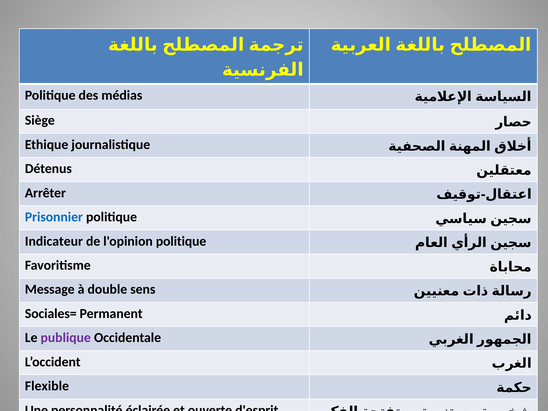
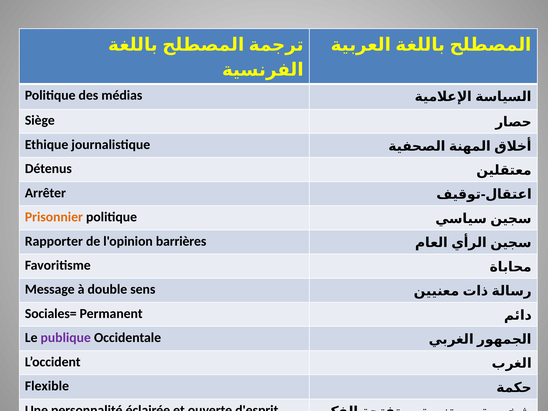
Prisonnier colour: blue -> orange
Indicateur: Indicateur -> Rapporter
l'opinion politique: politique -> barrières
